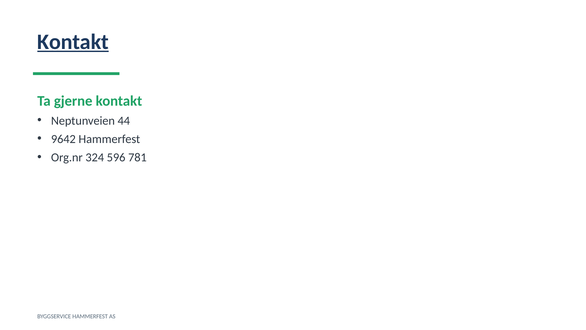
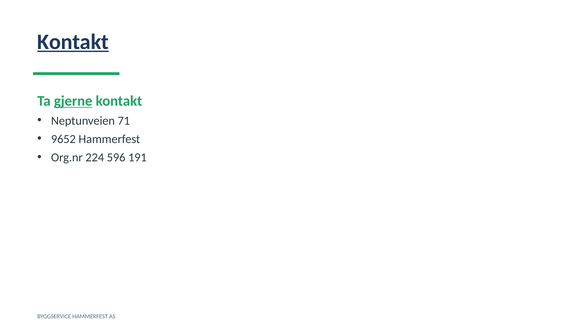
gjerne underline: none -> present
44: 44 -> 71
9642: 9642 -> 9652
324: 324 -> 224
781: 781 -> 191
